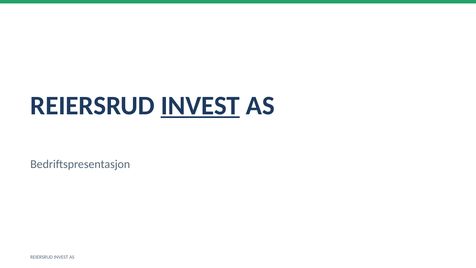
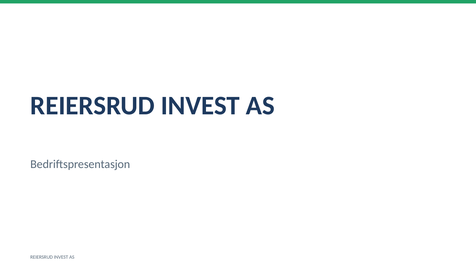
INVEST at (200, 106) underline: present -> none
